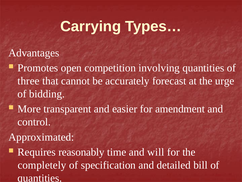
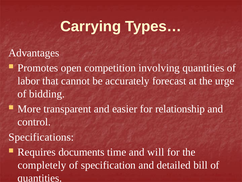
three: three -> labor
amendment: amendment -> relationship
Approximated: Approximated -> Specifications
reasonably: reasonably -> documents
